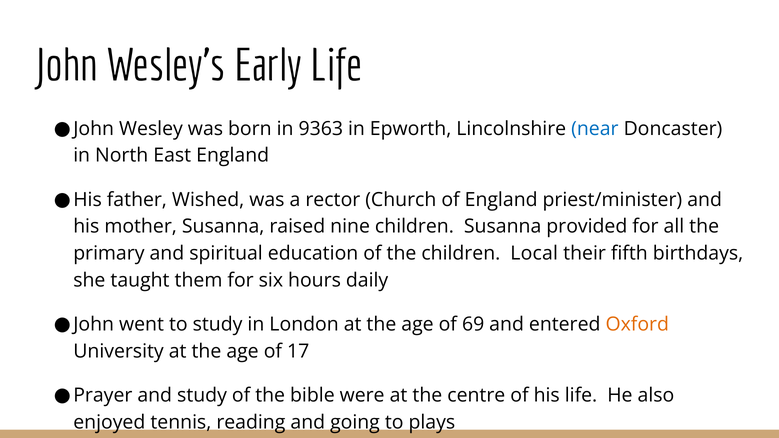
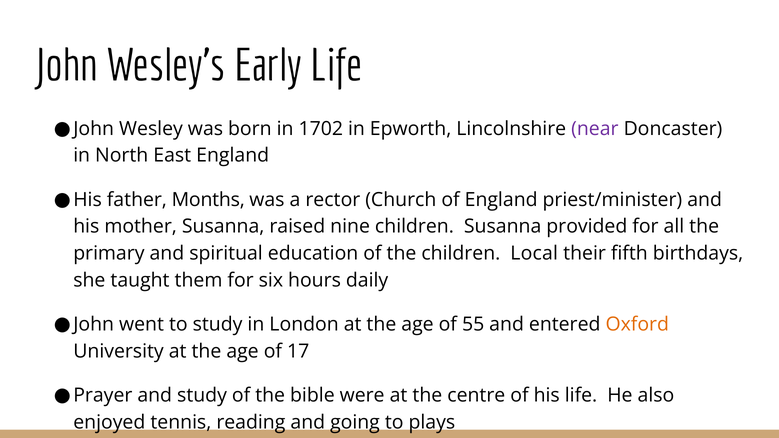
9363: 9363 -> 1702
near colour: blue -> purple
Wished: Wished -> Months
69: 69 -> 55
